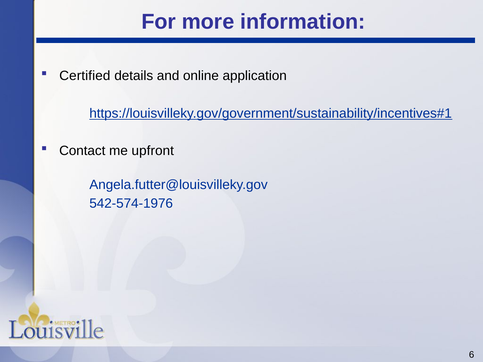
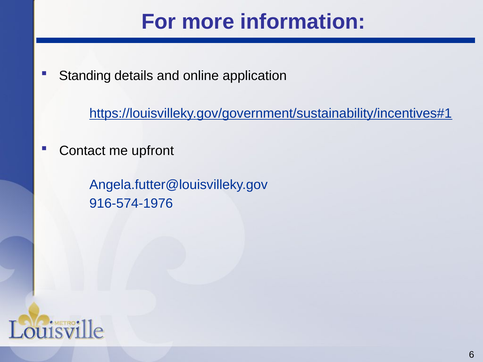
Certified: Certified -> Standing
542-574-1976: 542-574-1976 -> 916-574-1976
